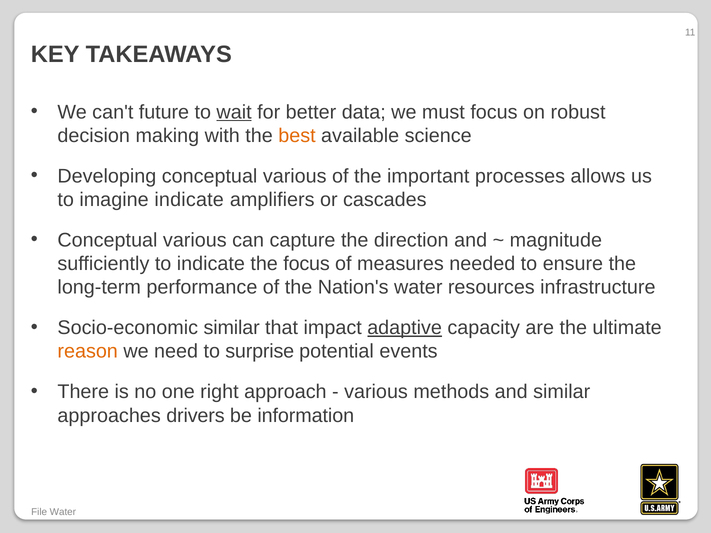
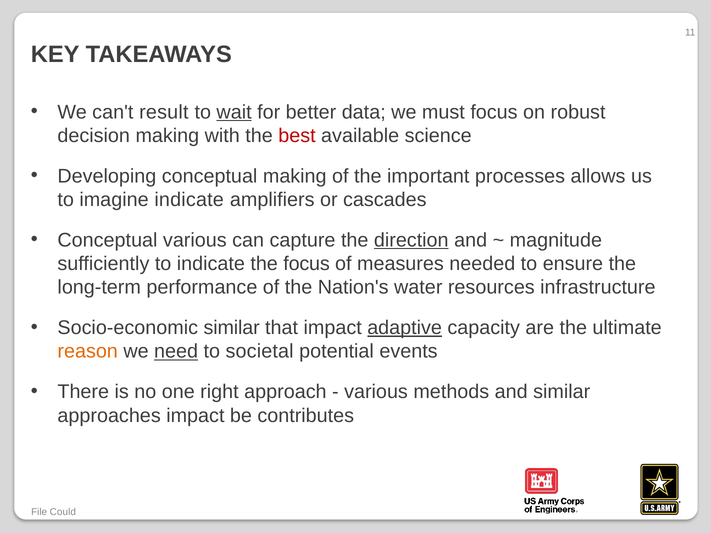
future: future -> result
best colour: orange -> red
Developing conceptual various: various -> making
direction underline: none -> present
need underline: none -> present
surprise: surprise -> societal
approaches drivers: drivers -> impact
information: information -> contributes
File Water: Water -> Could
